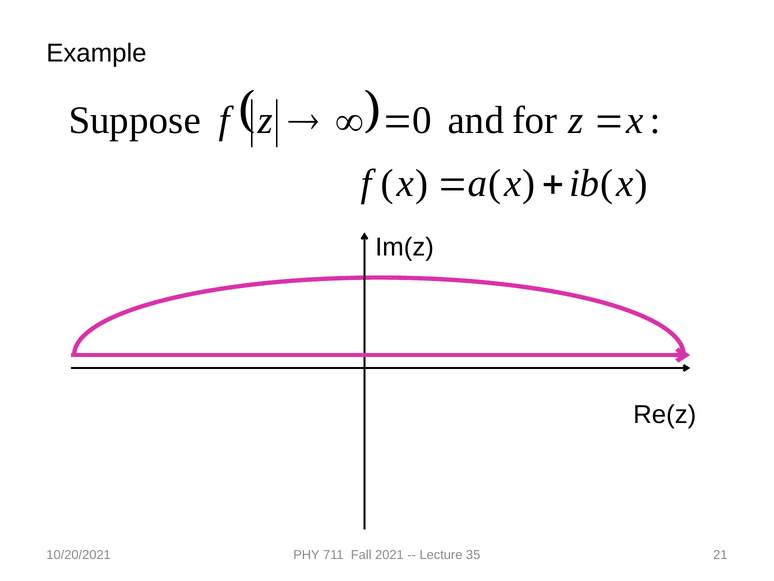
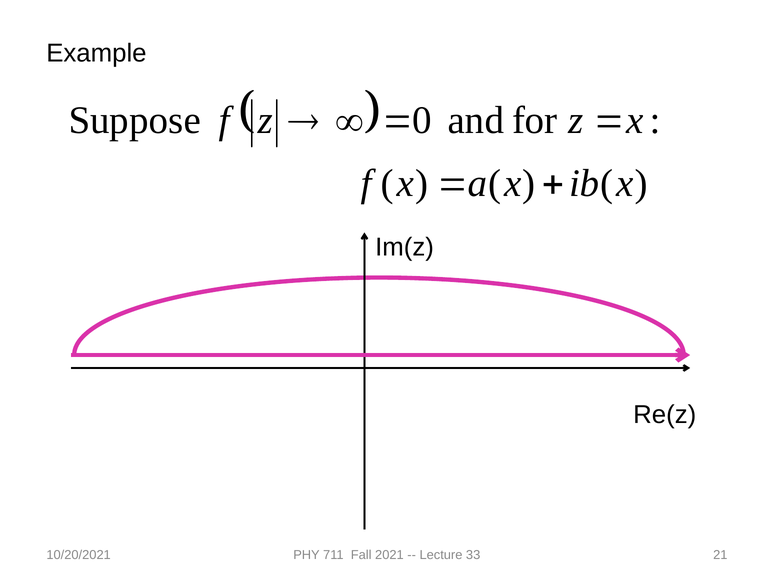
35: 35 -> 33
